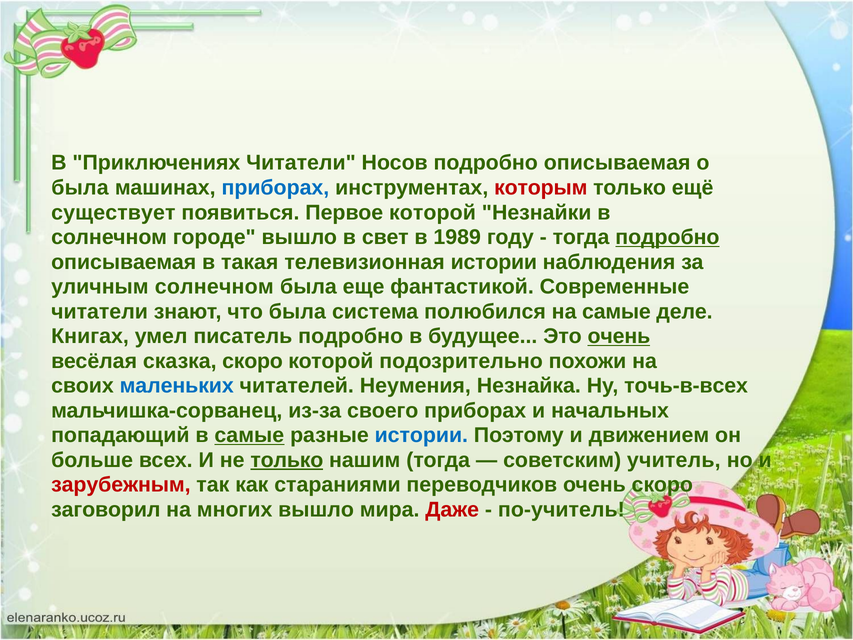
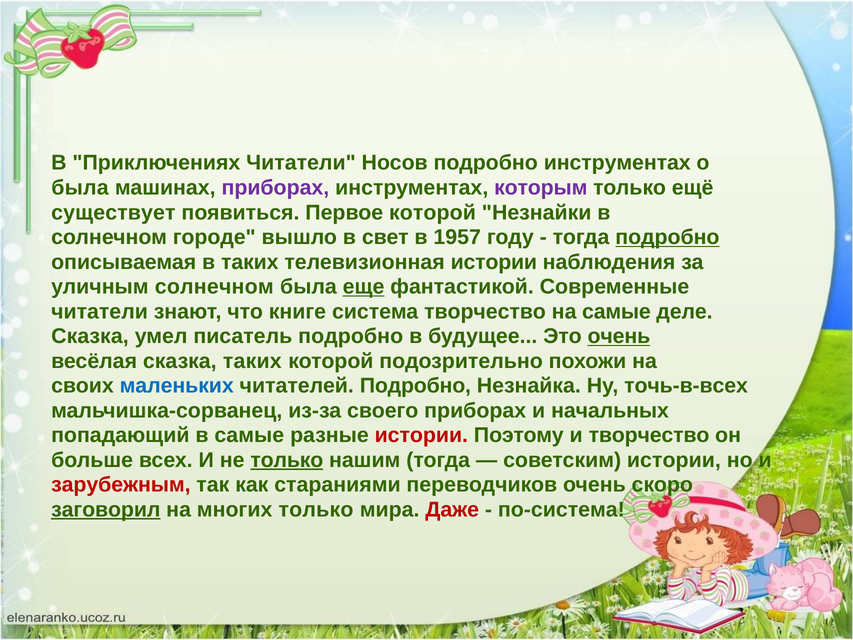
Носов подробно описываемая: описываемая -> инструментах
приборах at (275, 188) colour: blue -> purple
которым colour: red -> purple
1989: 1989 -> 1957
в такая: такая -> таких
еще underline: none -> present
что была: была -> книге
система полюбился: полюбился -> творчество
Книгах at (90, 336): Книгах -> Сказка
сказка скоро: скоро -> таких
читателей Неумения: Неумения -> Подробно
самые at (249, 435) underline: present -> none
истории at (421, 435) colour: blue -> red
и движением: движением -> творчество
советским учитель: учитель -> истории
заговорил underline: none -> present
многих вышло: вышло -> только
по-учитель: по-учитель -> по-система
